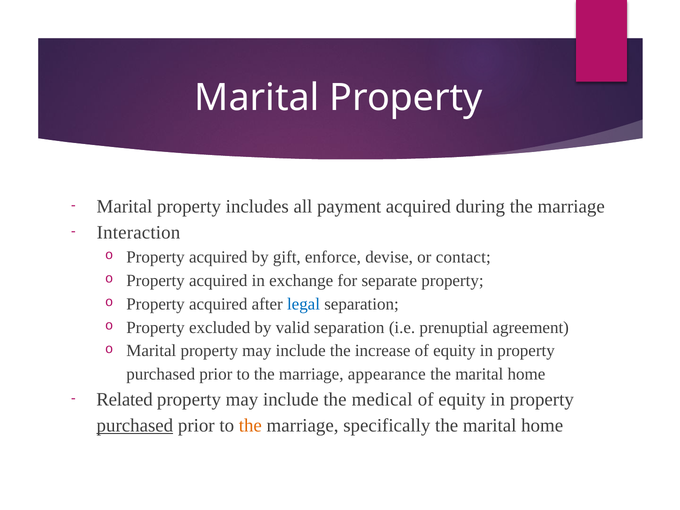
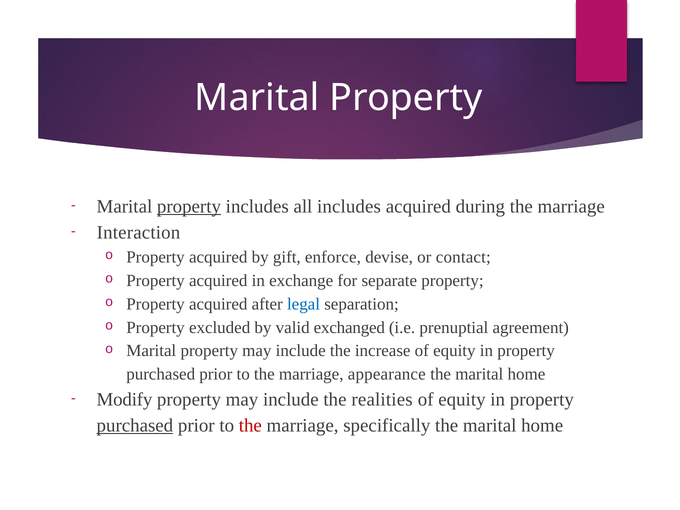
property at (189, 206) underline: none -> present
all payment: payment -> includes
valid separation: separation -> exchanged
Related: Related -> Modify
medical: medical -> realities
the at (250, 426) colour: orange -> red
